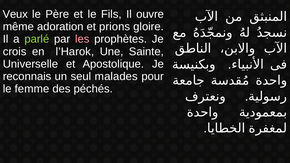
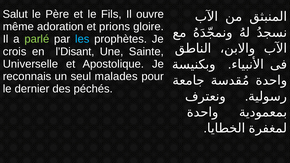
Veux: Veux -> Salut
les colour: pink -> light blue
l’Harok: l’Harok -> l’Disant
femme: femme -> dernier
